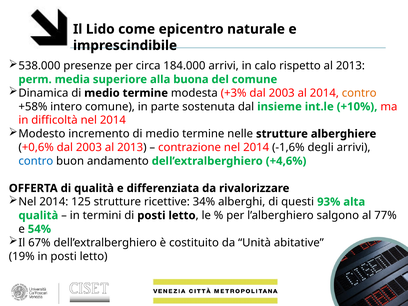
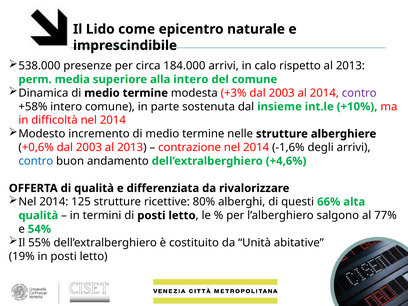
alla buona: buona -> intero
contro at (359, 93) colour: orange -> purple
34%: 34% -> 80%
93%: 93% -> 66%
67%: 67% -> 55%
